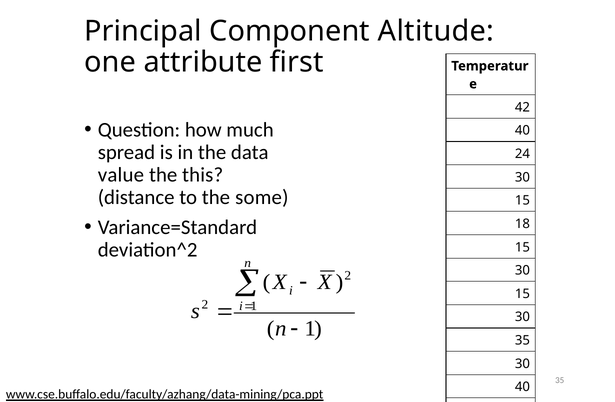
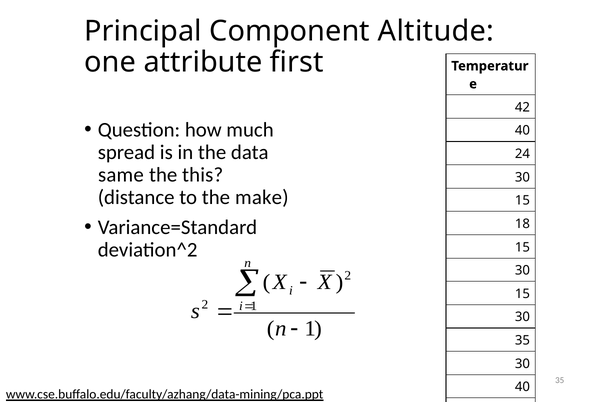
value: value -> same
some: some -> make
